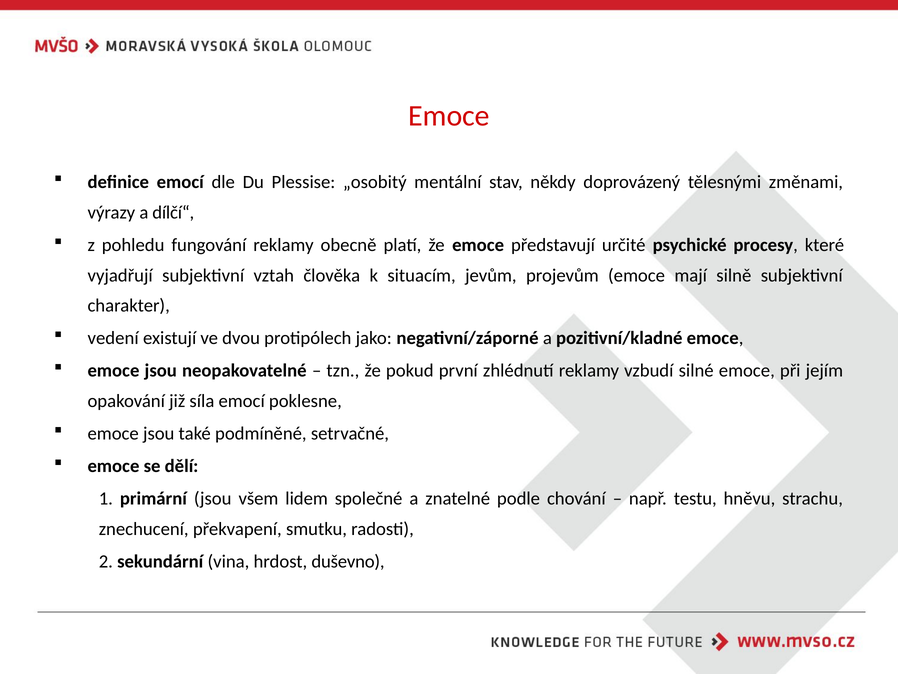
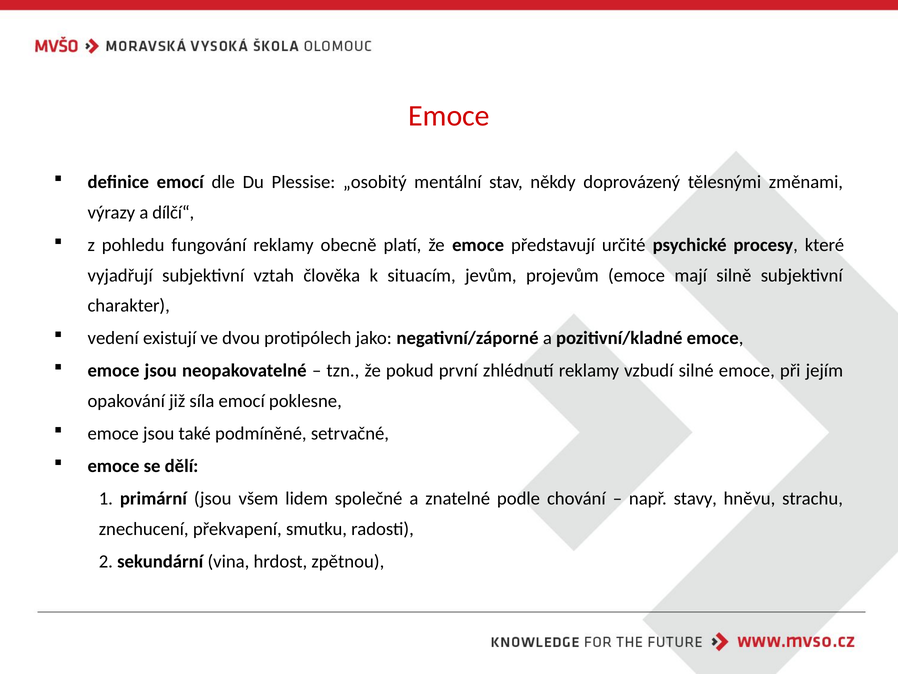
testu: testu -> stavy
duševno: duševno -> zpětnou
